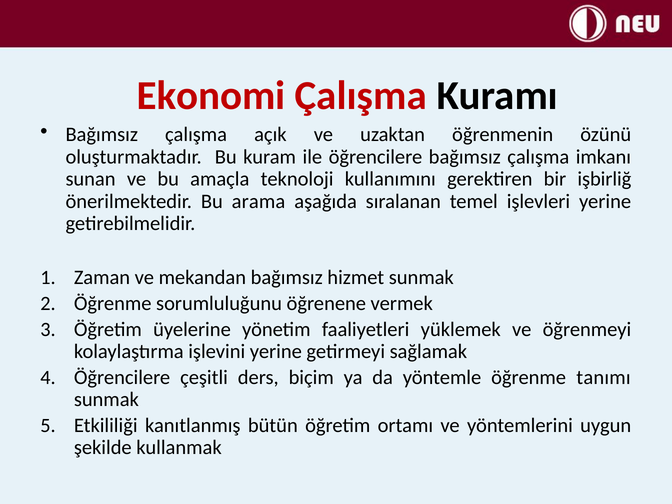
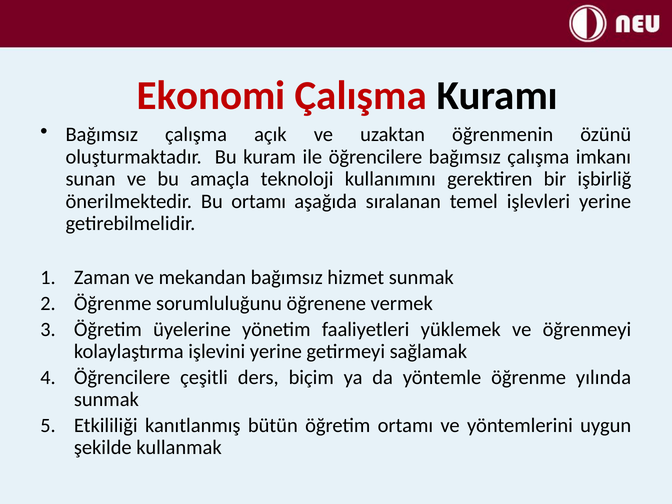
Bu arama: arama -> ortamı
tanımı: tanımı -> yılında
